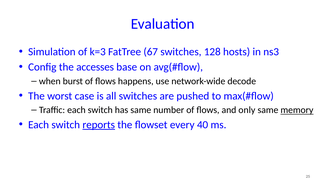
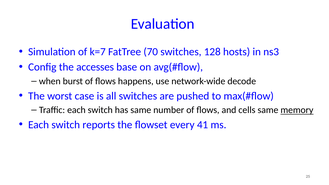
k=3: k=3 -> k=7
67: 67 -> 70
only: only -> cells
reports underline: present -> none
40: 40 -> 41
